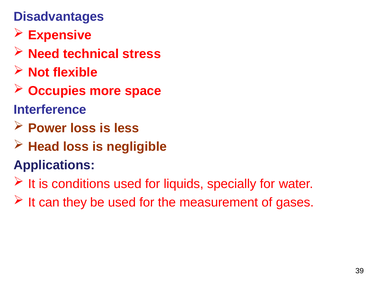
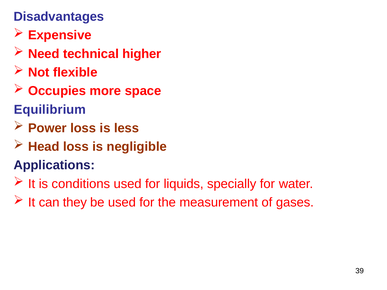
stress: stress -> higher
Interference: Interference -> Equilibrium
